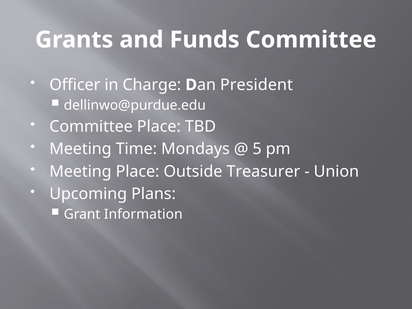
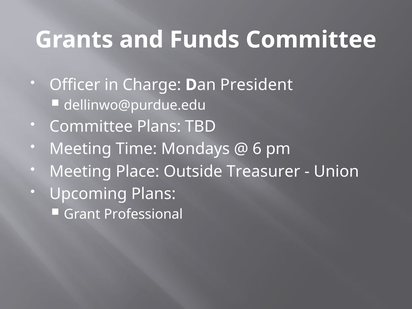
Committee Place: Place -> Plans
5: 5 -> 6
Information: Information -> Professional
